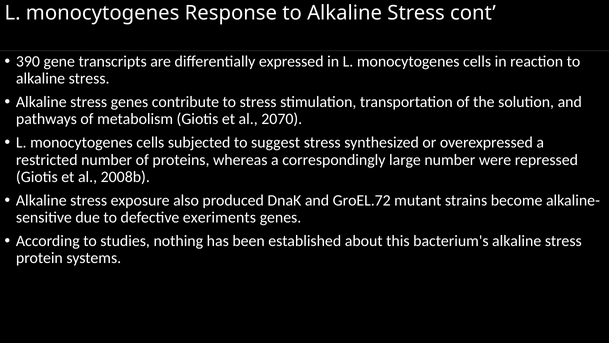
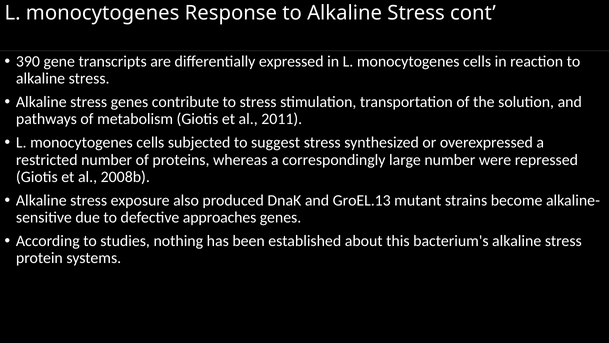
2070: 2070 -> 2011
GroEL.72: GroEL.72 -> GroEL.13
exeriments: exeriments -> approaches
